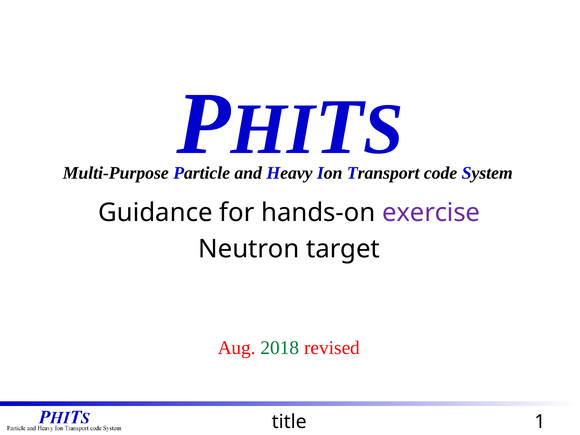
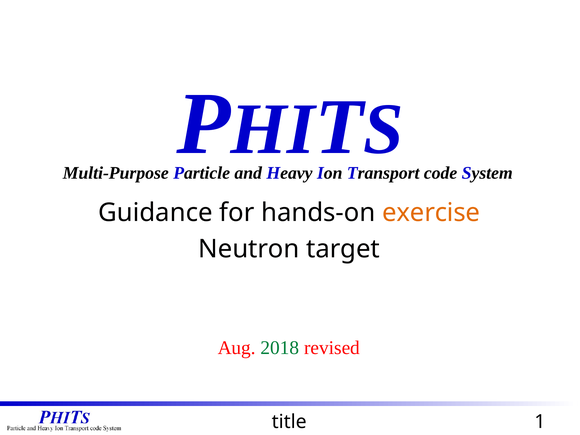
exercise colour: purple -> orange
